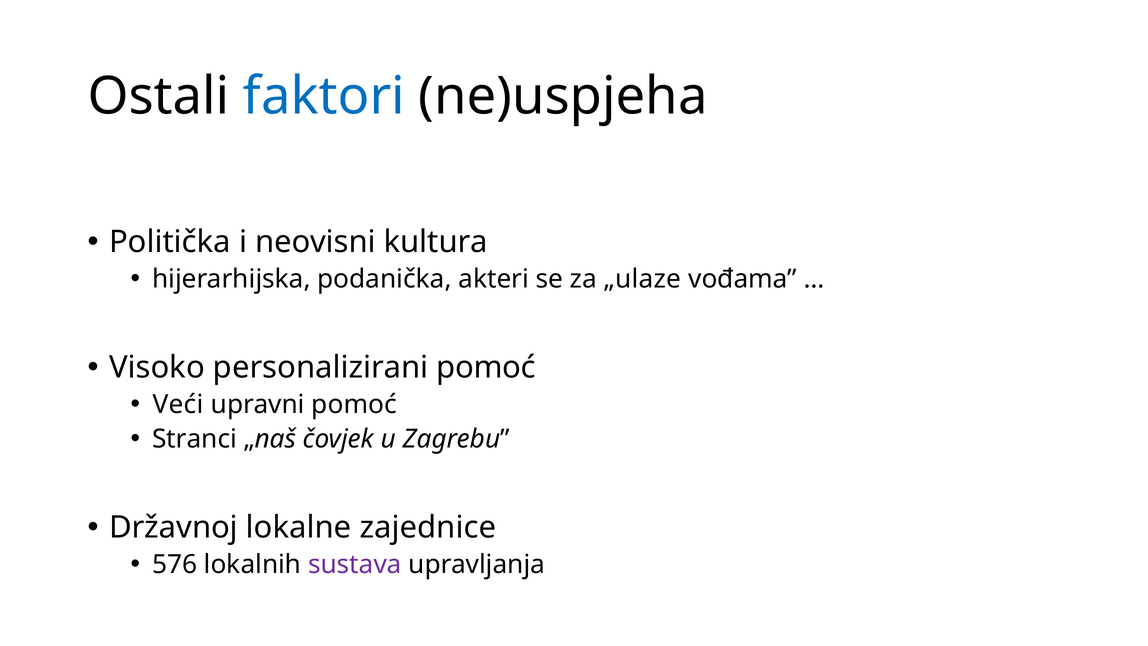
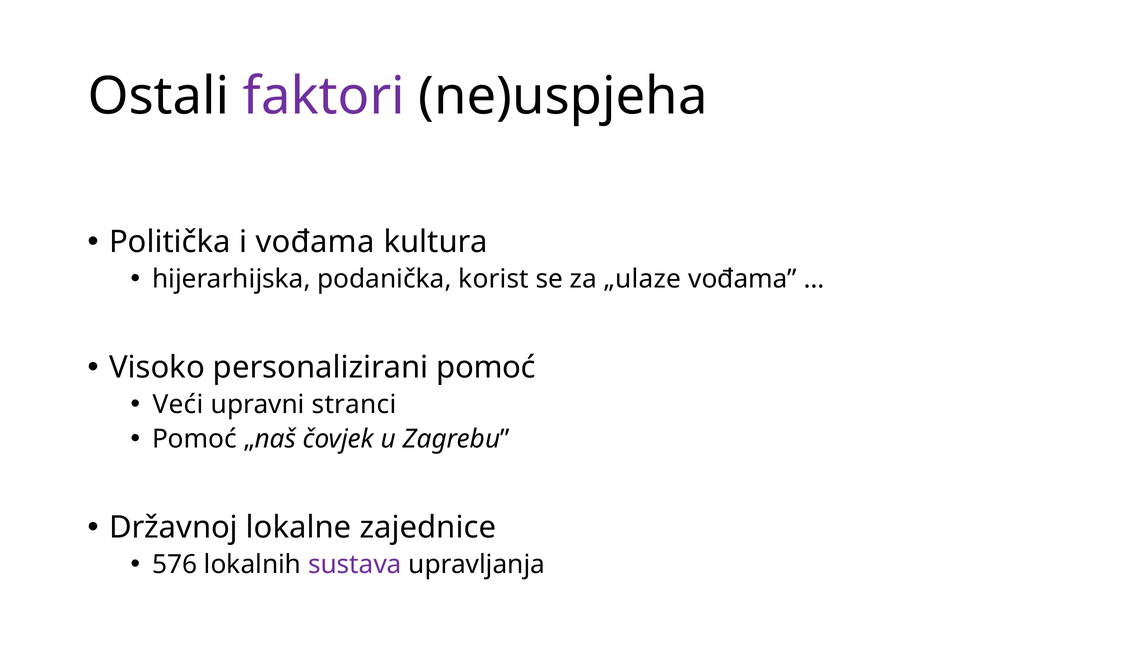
faktori colour: blue -> purple
i neovisni: neovisni -> vođama
akteri: akteri -> korist
upravni pomoć: pomoć -> stranci
Stranci at (195, 439): Stranci -> Pomoć
